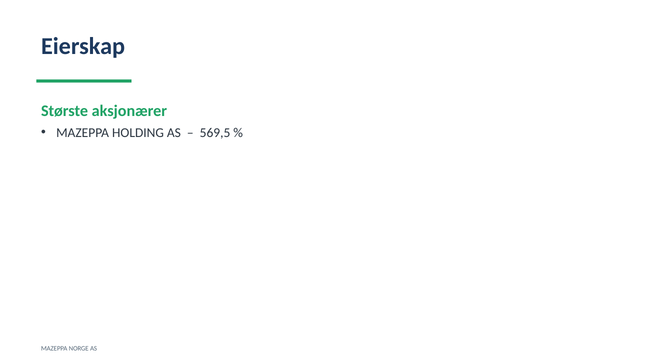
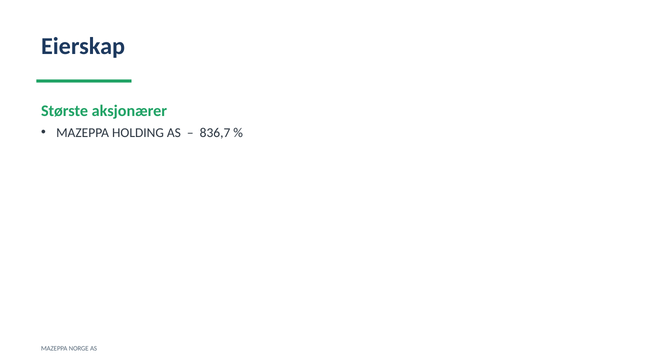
569,5: 569,5 -> 836,7
